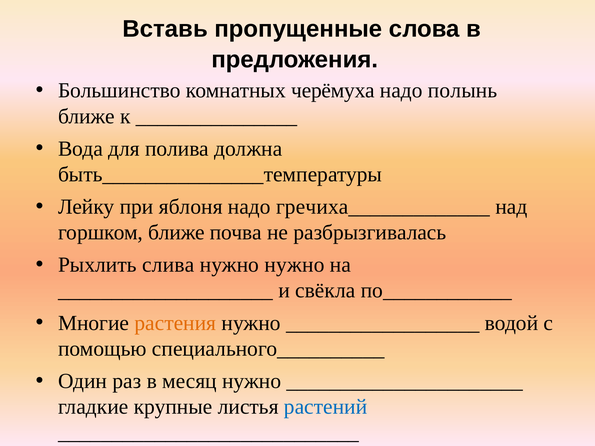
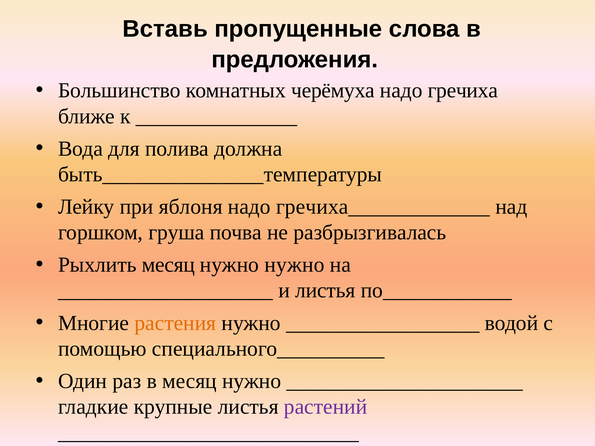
полынь: полынь -> гречиха
горшком ближе: ближе -> груша
Рыхлить слива: слива -> месяц
и свёкла: свёкла -> листья
растений colour: blue -> purple
